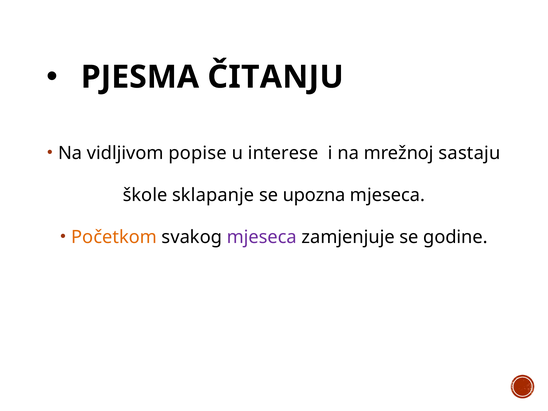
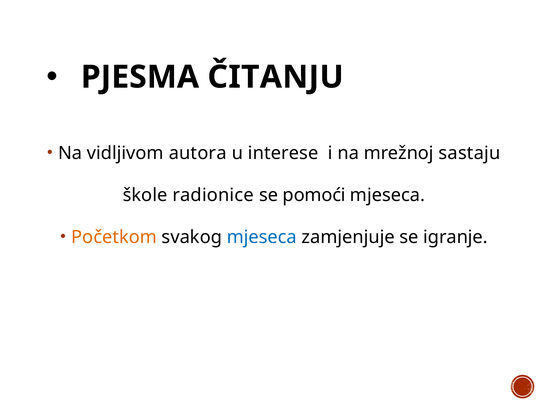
popise: popise -> autora
sklapanje: sklapanje -> radionice
upozna: upozna -> pomoći
mjeseca at (262, 237) colour: purple -> blue
godine: godine -> igranje
